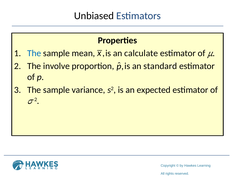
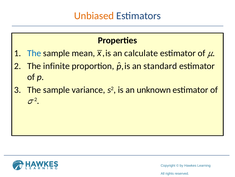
Unbiased colour: black -> orange
involve: involve -> infinite
expected: expected -> unknown
